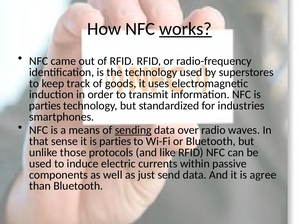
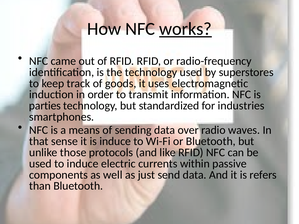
sending underline: present -> none
it is parties: parties -> induce
agree: agree -> refers
